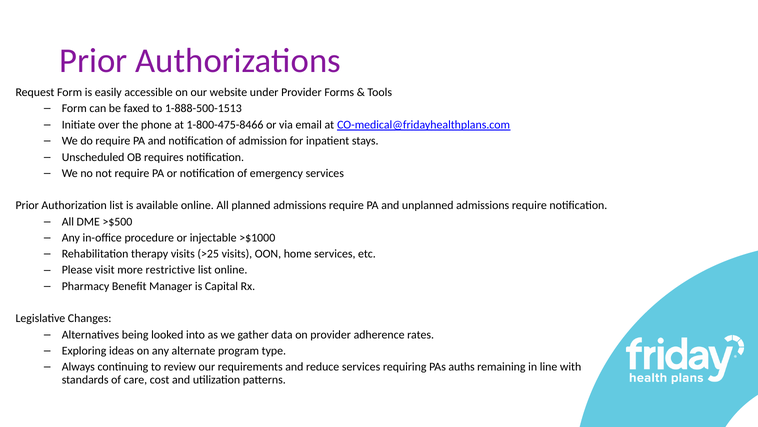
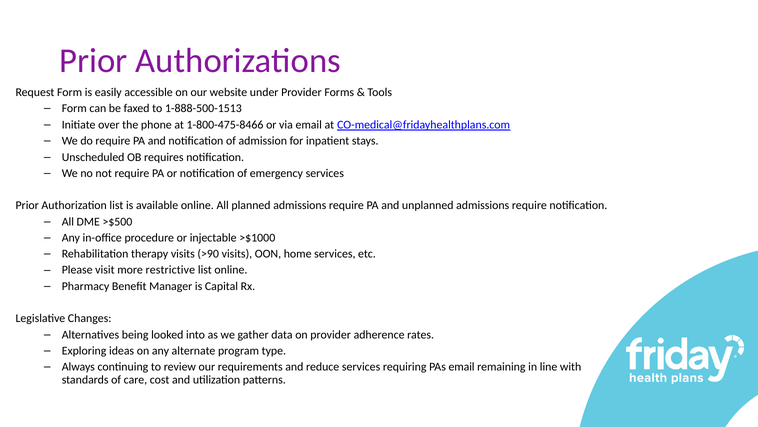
>25: >25 -> >90
PAs auths: auths -> email
